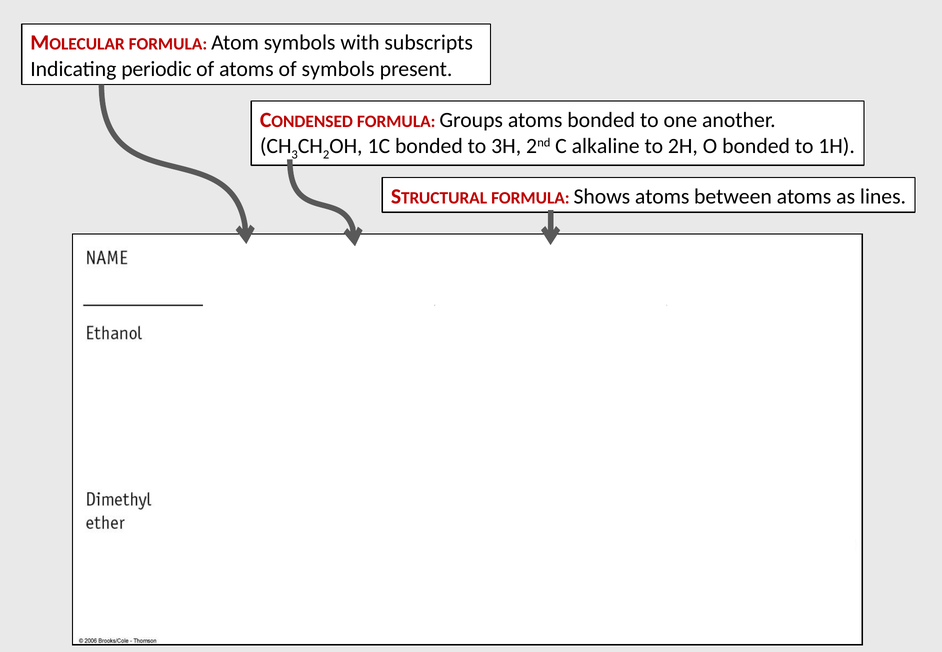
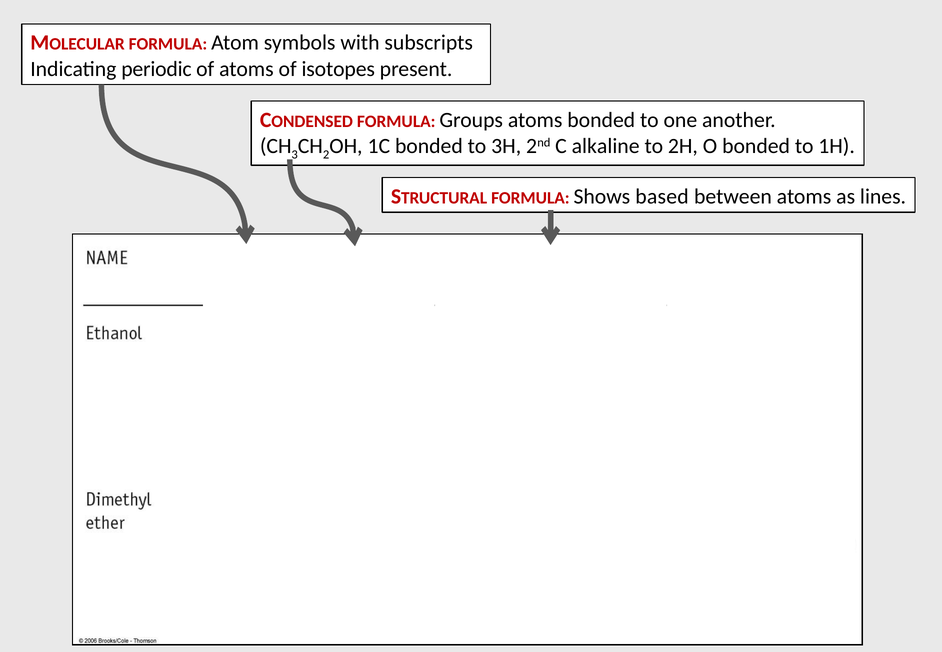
of symbols: symbols -> isotopes
Shows atoms: atoms -> based
